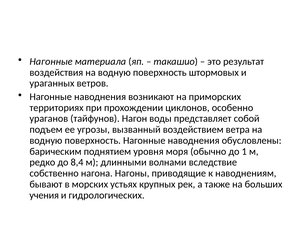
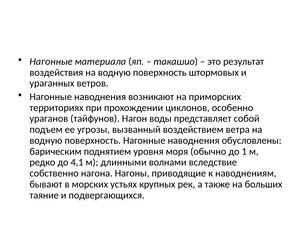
8,4: 8,4 -> 4,1
учения: учения -> таяние
гидрологических: гидрологических -> подвергающихся
